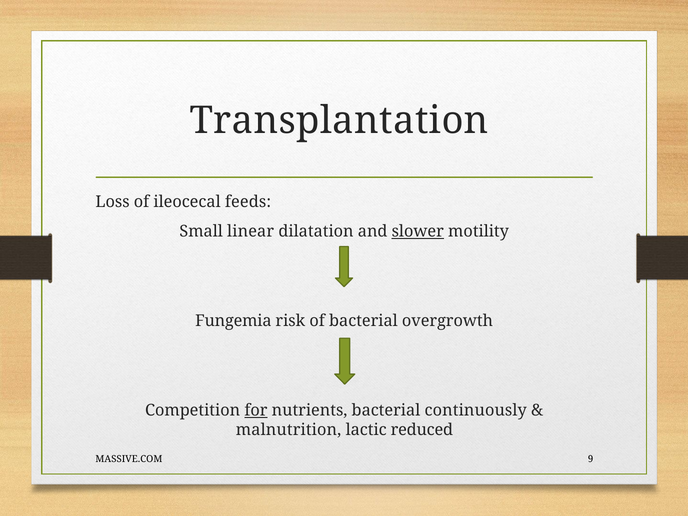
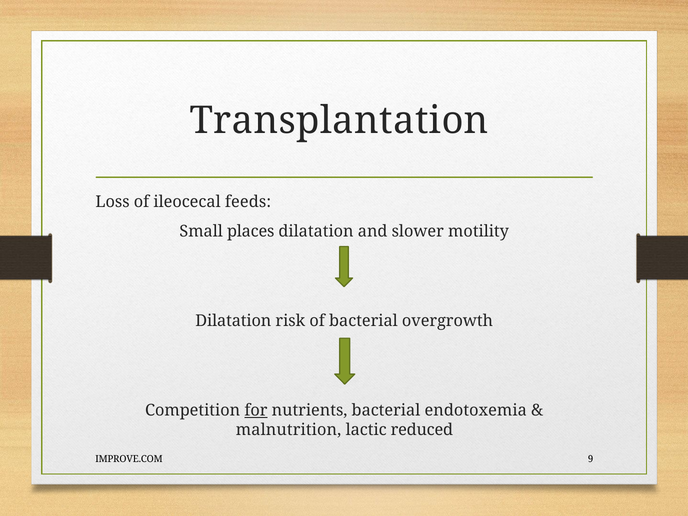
linear: linear -> places
slower underline: present -> none
Fungemia at (233, 321): Fungemia -> Dilatation
continuously: continuously -> endotoxemia
MASSIVE.COM: MASSIVE.COM -> IMPROVE.COM
